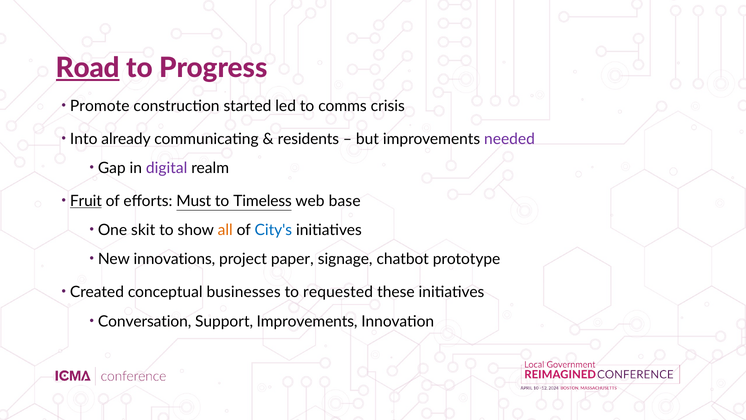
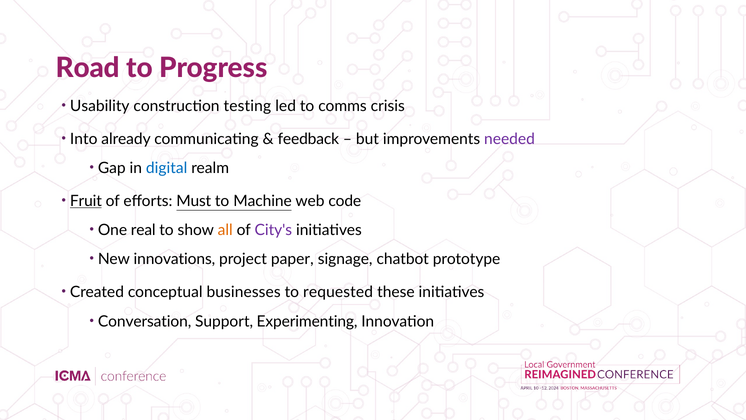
Road underline: present -> none
Promote: Promote -> Usability
started: started -> testing
residents: residents -> feedback
digital colour: purple -> blue
Timeless: Timeless -> Machine
base: base -> code
skit: skit -> real
City's colour: blue -> purple
Support Improvements: Improvements -> Experimenting
